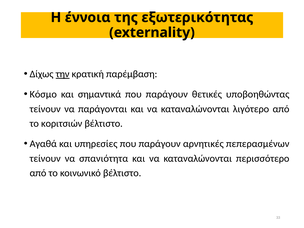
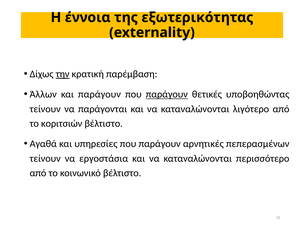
Κόσμο: Κόσμο -> Άλλων
και σημαντικά: σημαντικά -> παράγουν
παράγουν at (167, 94) underline: none -> present
σπανιότητα: σπανιότητα -> εργοστάσια
